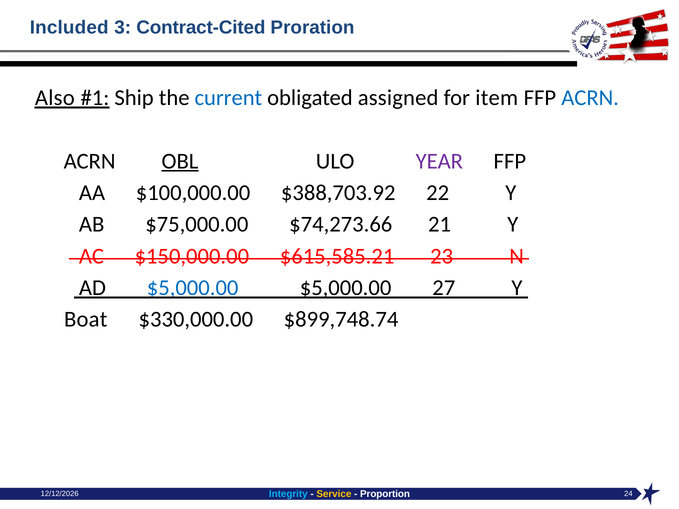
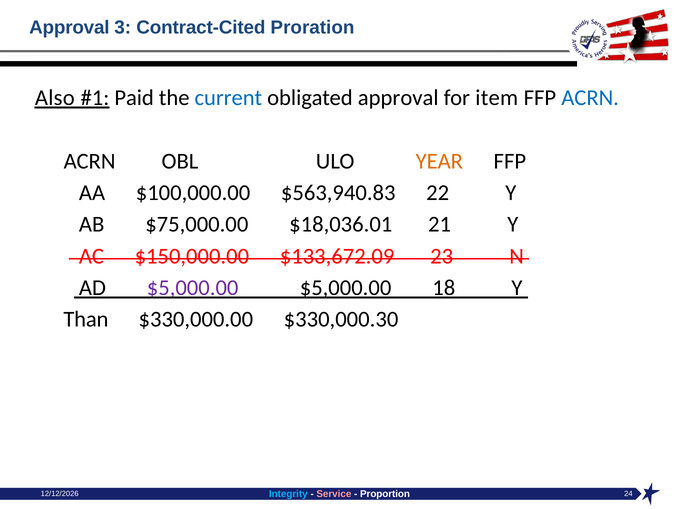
Included at (69, 27): Included -> Approval
Ship: Ship -> Paid
obligated assigned: assigned -> approval
OBL underline: present -> none
YEAR colour: purple -> orange
$388,703.92: $388,703.92 -> $563,940.83
$74,273.66: $74,273.66 -> $18,036.01
$615,585.21: $615,585.21 -> $133,672.09
$5,000.00 at (193, 288) colour: blue -> purple
27: 27 -> 18
Boat: Boat -> Than
$899,748.74: $899,748.74 -> $330,000.30
Service colour: yellow -> pink
